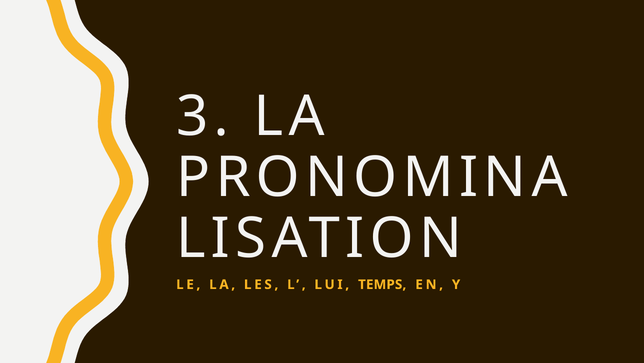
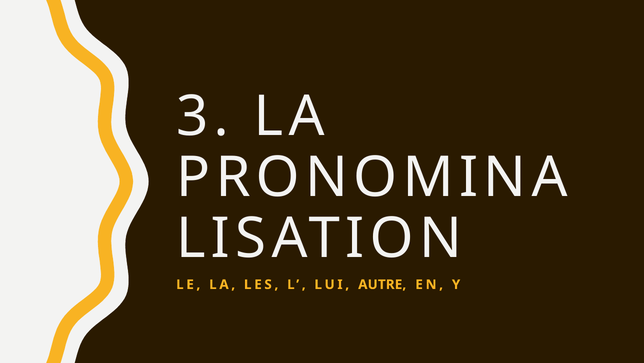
TEMPS: TEMPS -> AUTRE
